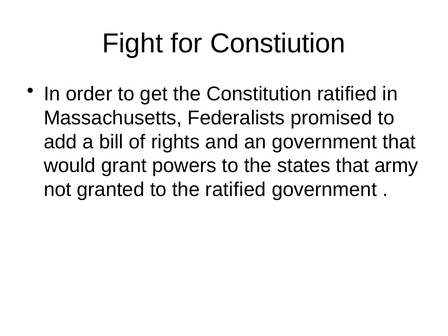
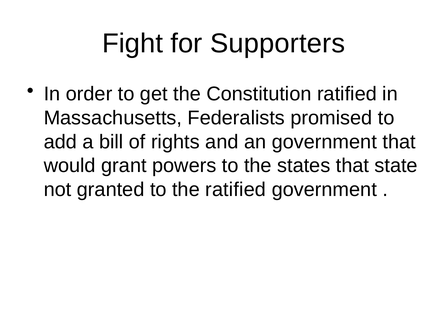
Constiution: Constiution -> Supporters
army: army -> state
